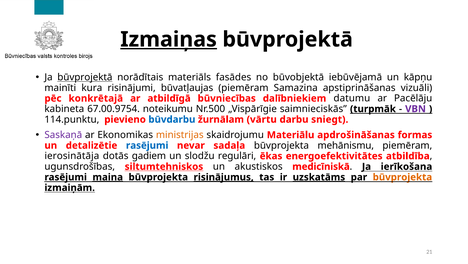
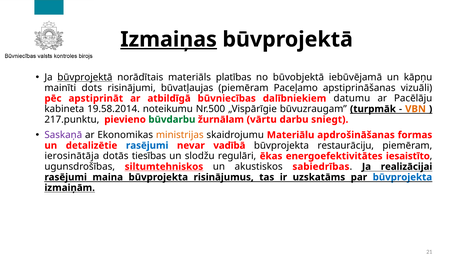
fasādes: fasādes -> platības
kura: kura -> dots
Samazina: Samazina -> Paceļamo
konkrētajā: konkrētajā -> apstiprināt
67.00.9754: 67.00.9754 -> 19.58.2014
saimnieciskās: saimnieciskās -> būvuzraugam
VBN colour: purple -> orange
114.punktu: 114.punktu -> 217.punktu
būvdarbu colour: blue -> green
sadaļa: sadaļa -> vadībā
mehānismu: mehānismu -> restaurāciju
gadiem: gadiem -> tiesības
atbildība: atbildība -> iesaistīto
medicīniskā: medicīniskā -> sabiedrības
ierīkošana: ierīkošana -> realizācijai
maina underline: present -> none
risinājumus underline: present -> none
uzskatāms underline: present -> none
būvprojekta at (402, 177) colour: orange -> blue
